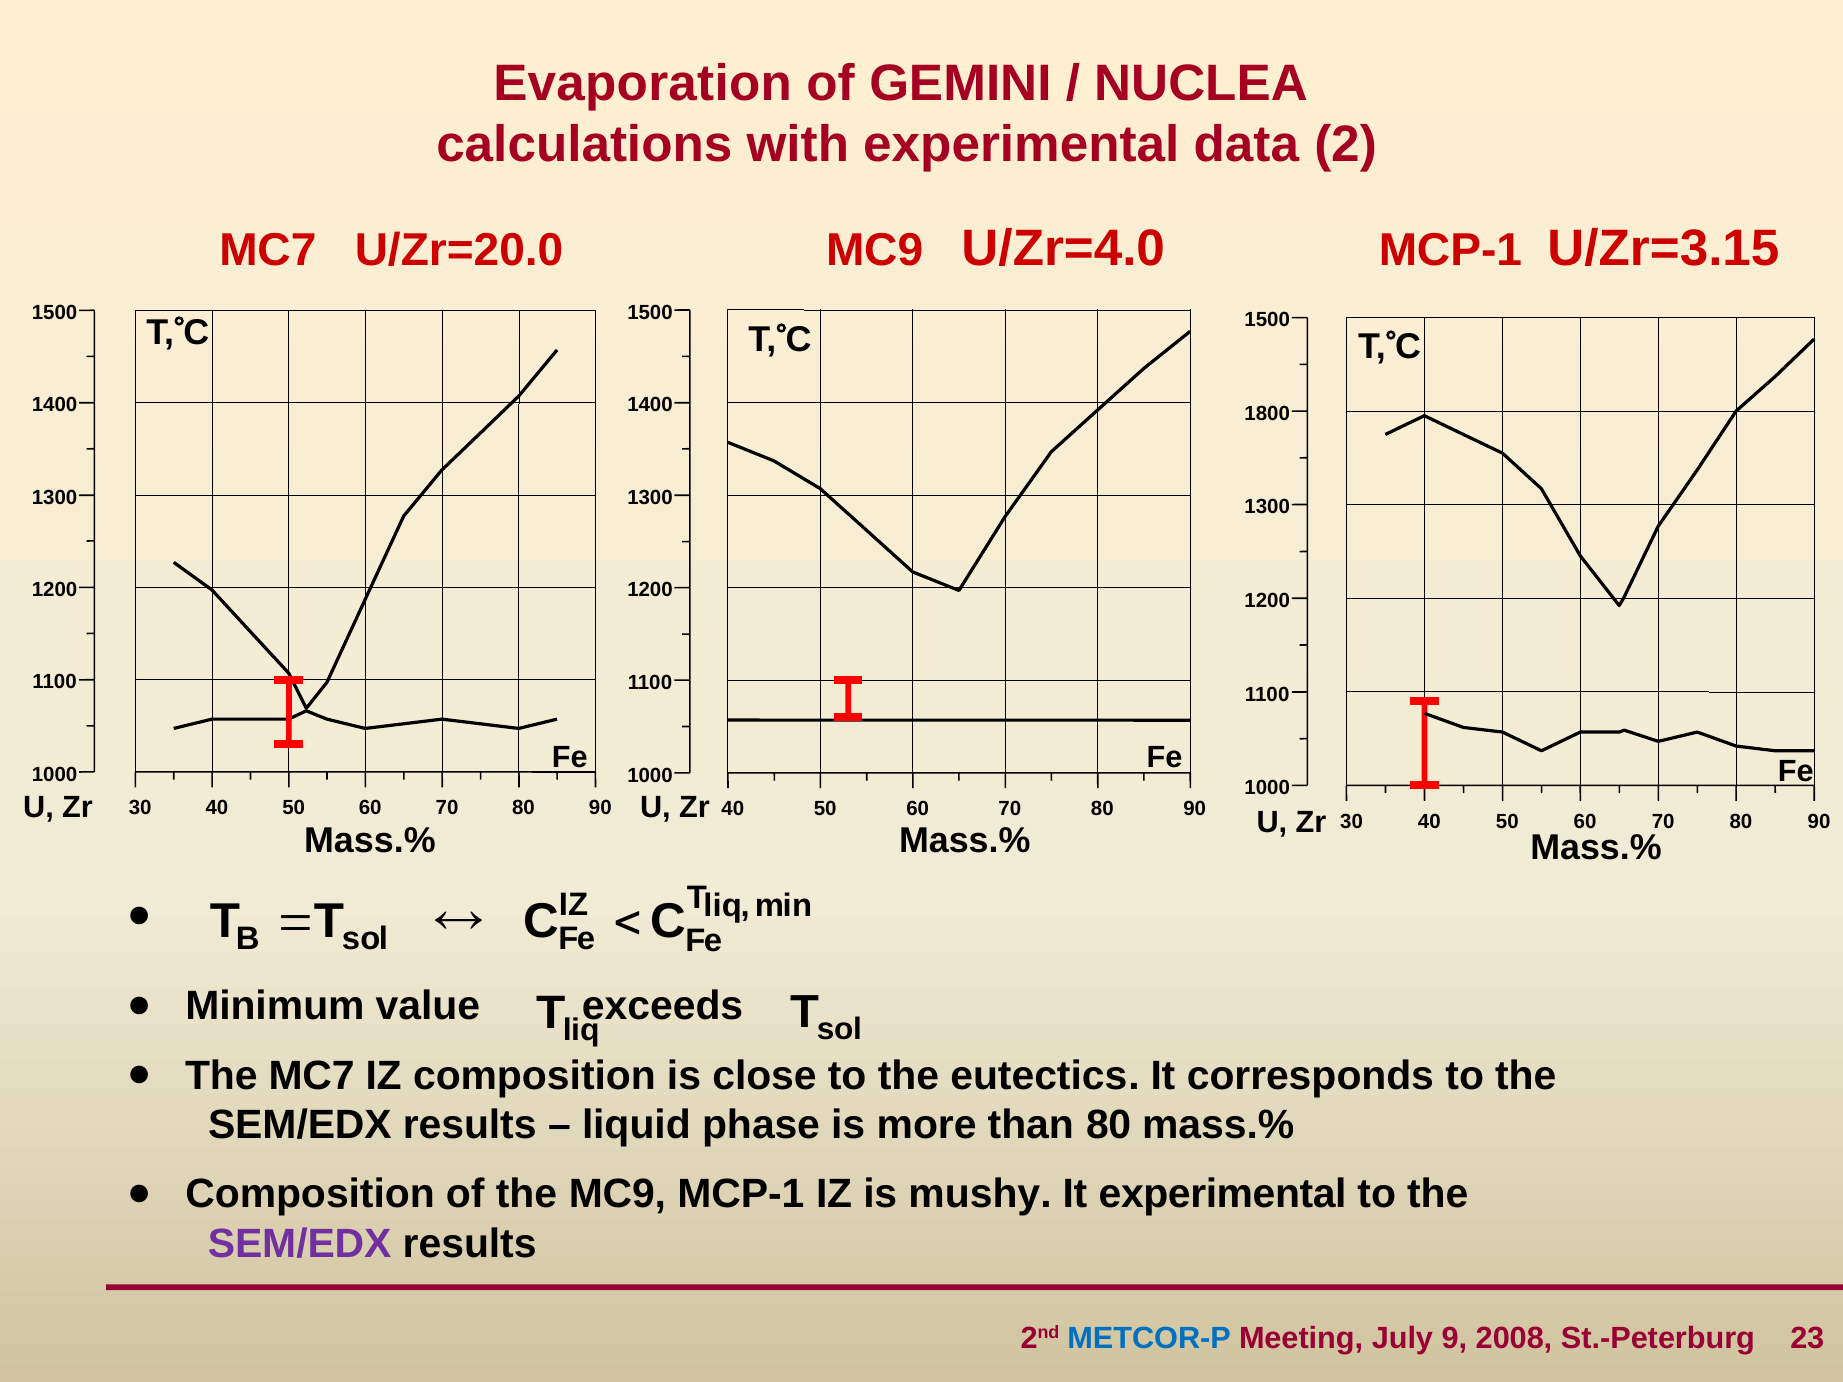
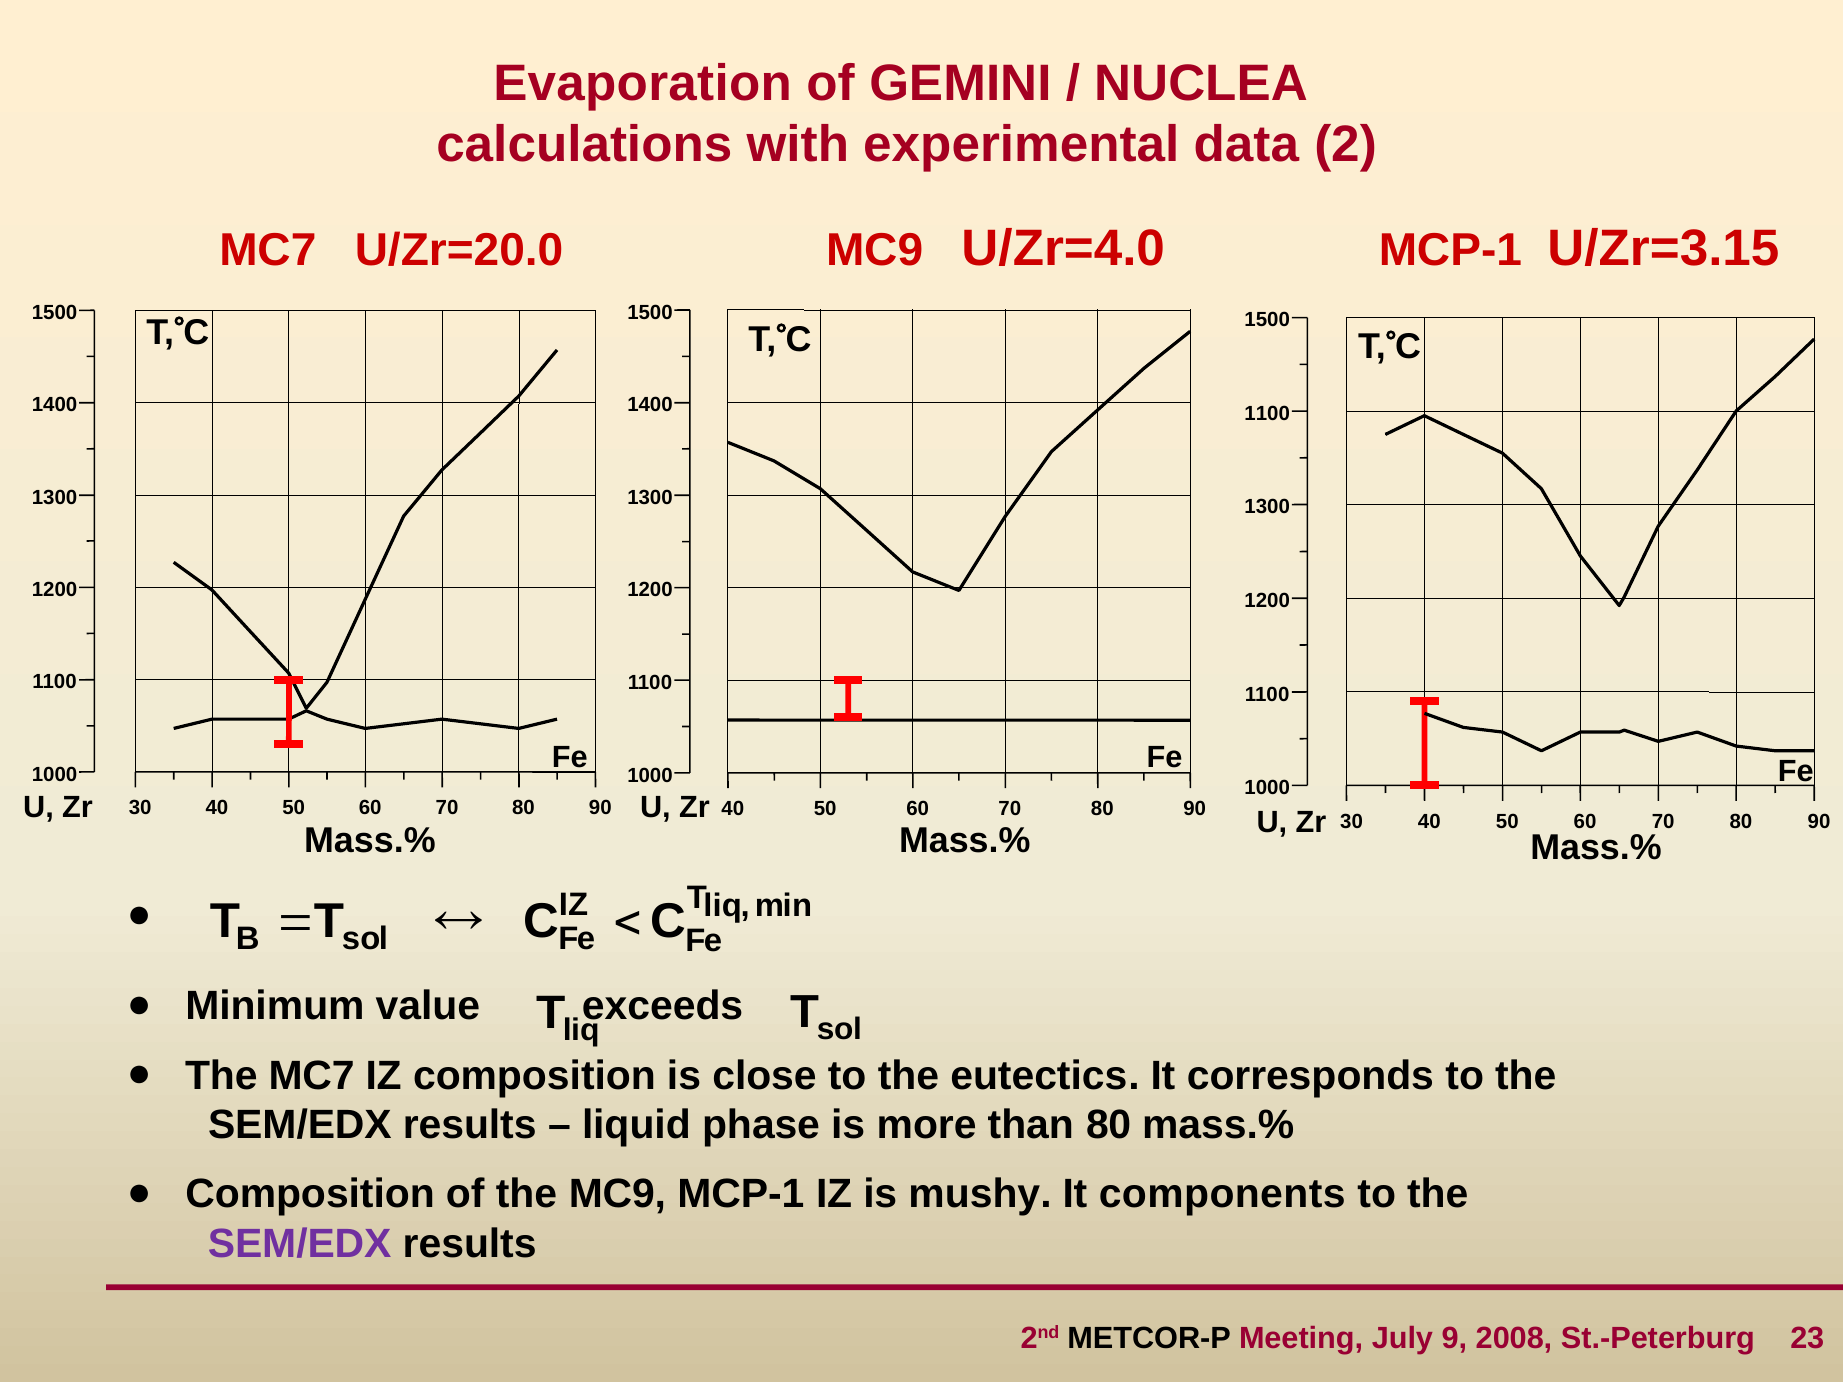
1800 at (1267, 414): 1800 -> 1100
It experimental: experimental -> components
METCOR-P colour: blue -> black
